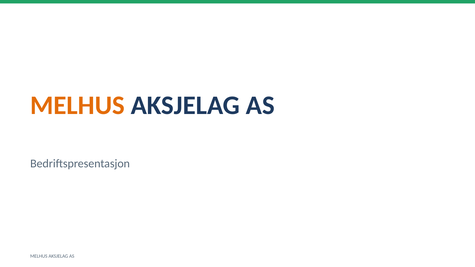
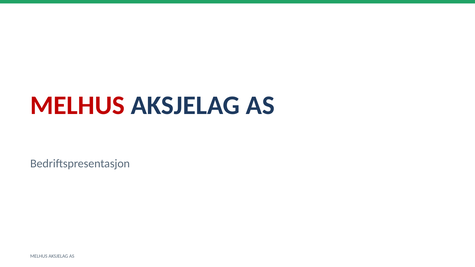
MELHUS at (77, 105) colour: orange -> red
